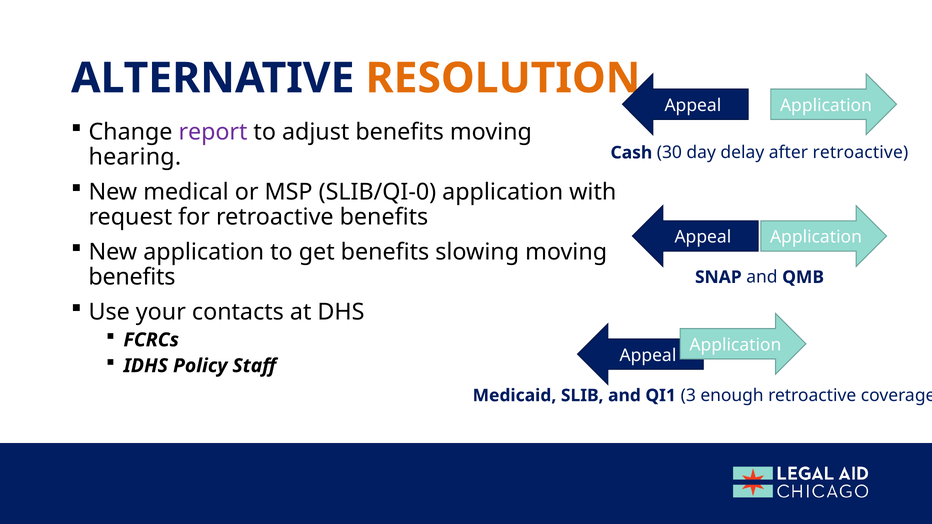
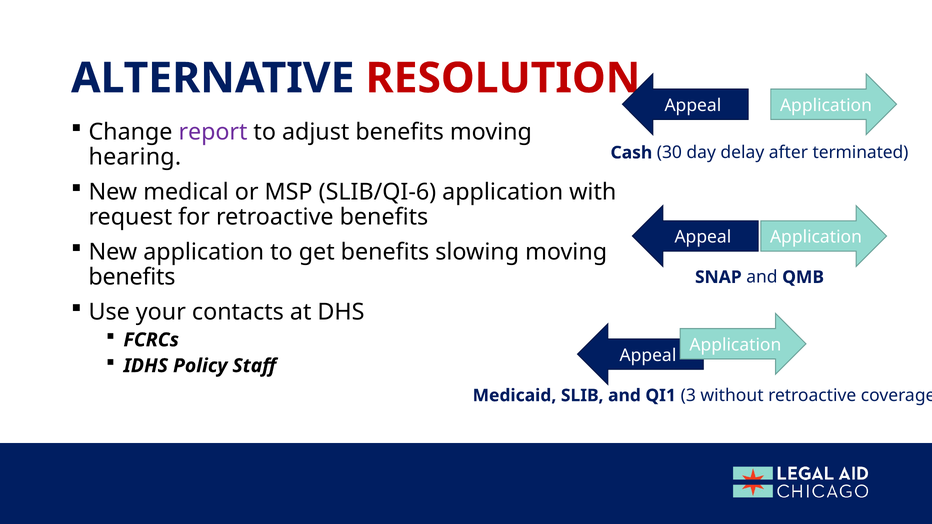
RESOLUTION colour: orange -> red
after retroactive: retroactive -> terminated
SLIB/QI-0: SLIB/QI-0 -> SLIB/QI-6
enough: enough -> without
